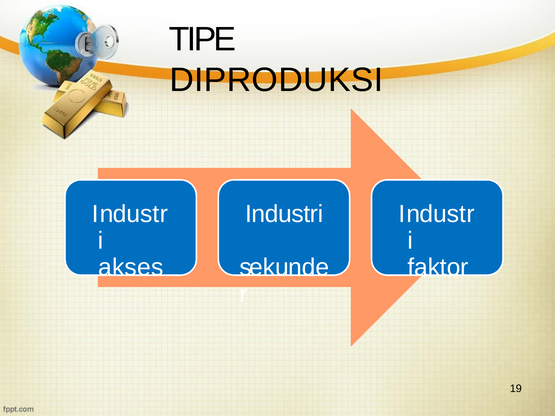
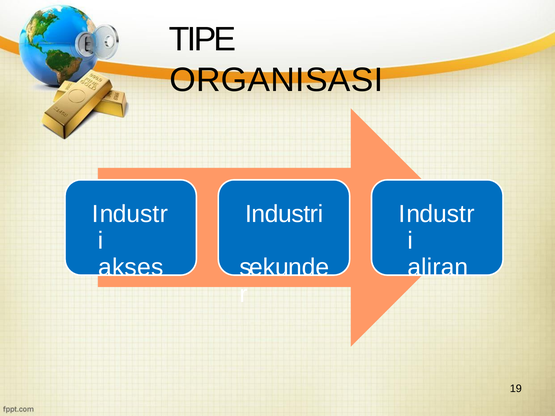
DIPRODUKSI: DIPRODUKSI -> ORGANISASI
faktor: faktor -> aliran
